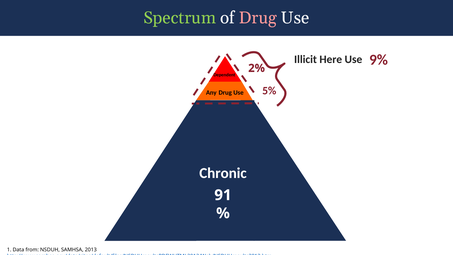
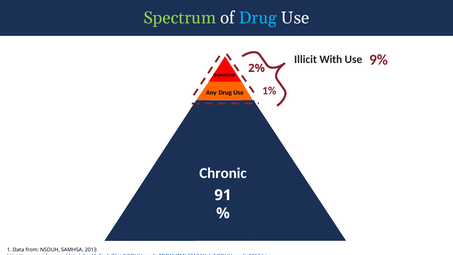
Drug at (258, 18) colour: pink -> light blue
Here: Here -> With
5%: 5% -> 1%
